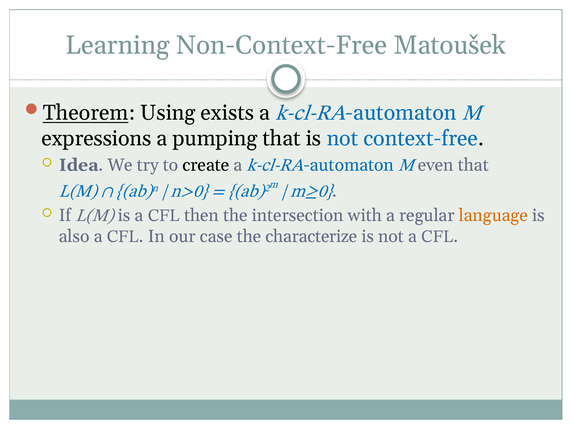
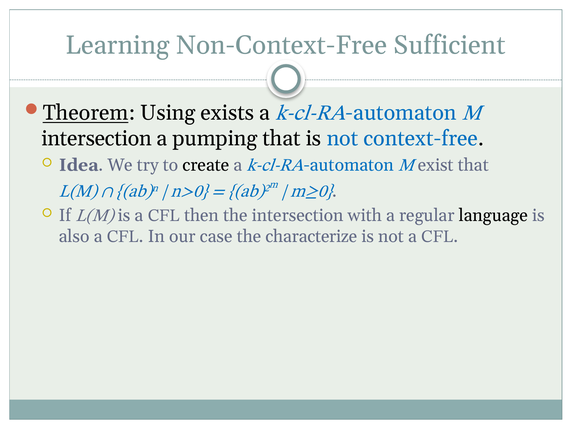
Matoušek: Matoušek -> Sufficient
expressions at (97, 138): expressions -> intersection
even: even -> exist
language colour: orange -> black
